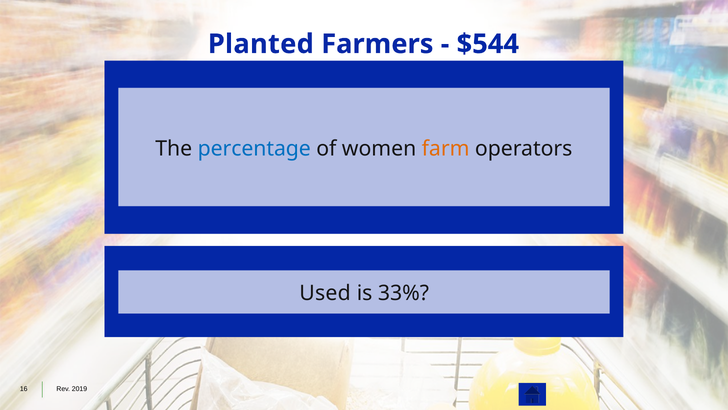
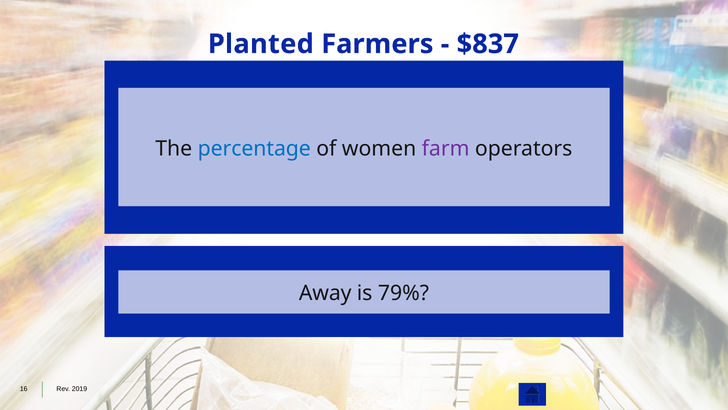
$544: $544 -> $837
farm colour: orange -> purple
Used: Used -> Away
33%: 33% -> 79%
